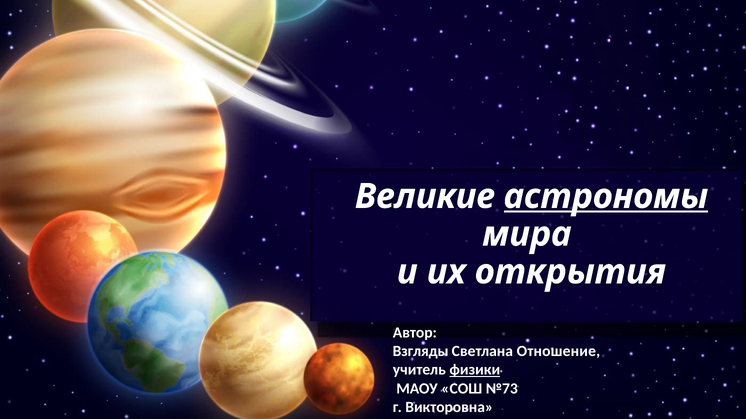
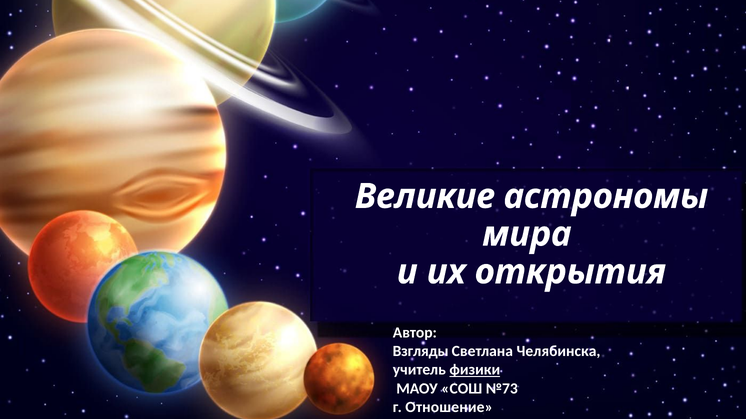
астрономы underline: present -> none
Отношение: Отношение -> Челябинска
Викторовна: Викторовна -> Отношение
